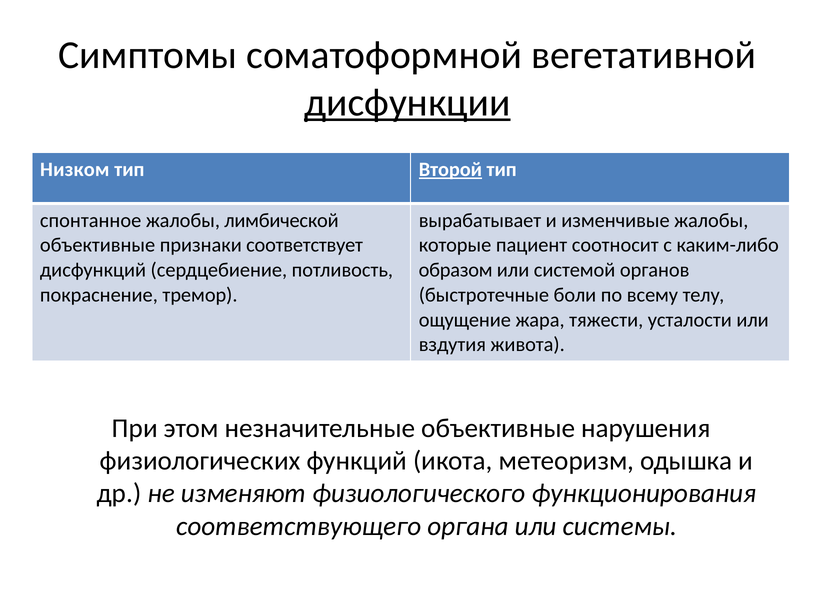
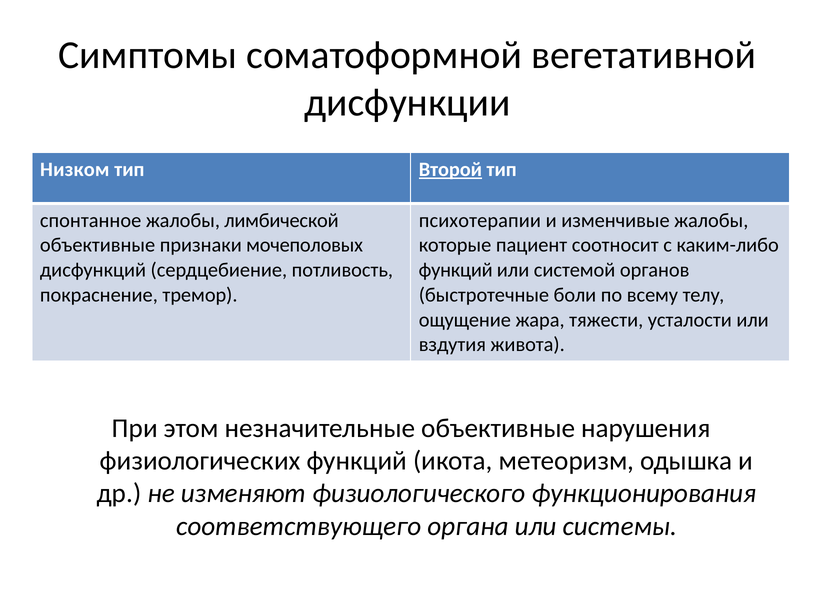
дисфункции underline: present -> none
вырабатывает: вырабатывает -> психотерапии
соответствует: соответствует -> мочеполовых
образом at (456, 270): образом -> функций
